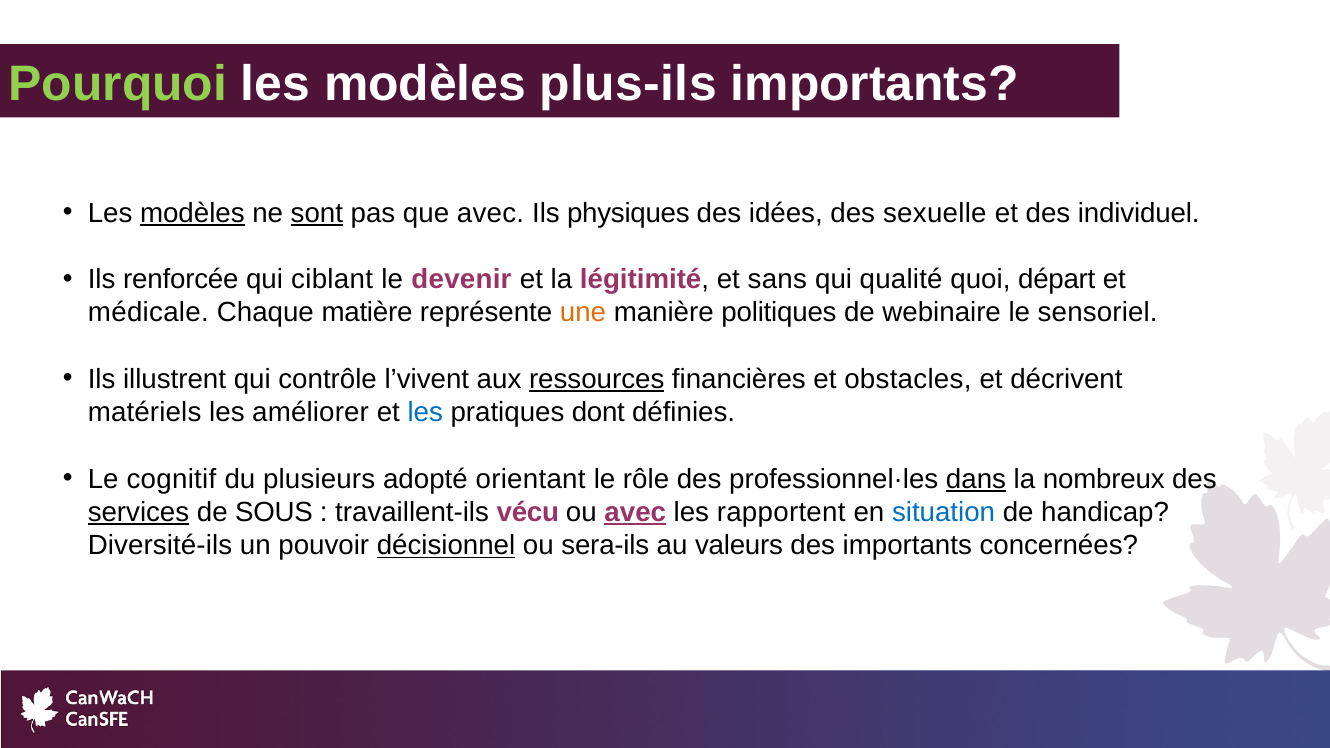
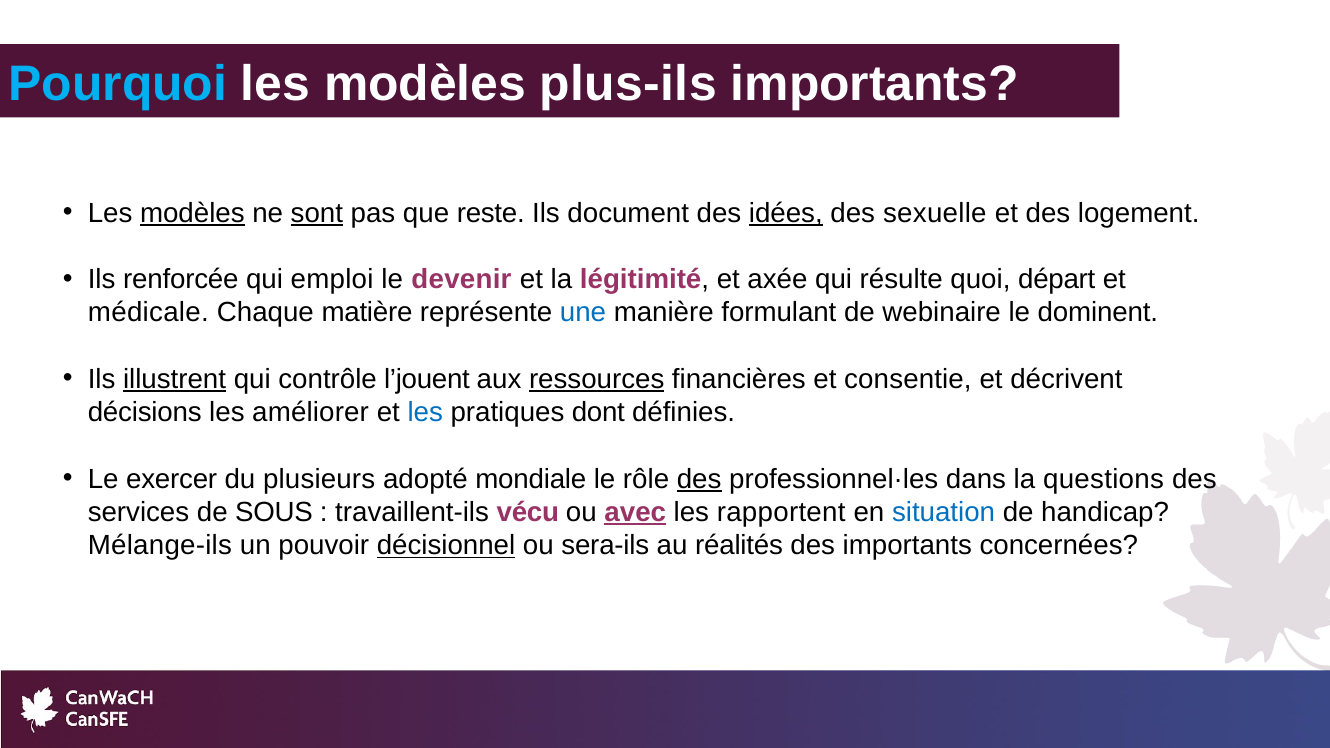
Pourquoi colour: light green -> light blue
que avec: avec -> reste
physiques: physiques -> document
idées underline: none -> present
individuel: individuel -> logement
ciblant: ciblant -> emploi
sans: sans -> axée
qualité: qualité -> résulte
une colour: orange -> blue
politiques: politiques -> formulant
sensoriel: sensoriel -> dominent
illustrent underline: none -> present
l’vivent: l’vivent -> l’jouent
obstacles: obstacles -> consentie
matériels: matériels -> décisions
cognitif: cognitif -> exercer
orientant: orientant -> mondiale
des at (699, 479) underline: none -> present
dans underline: present -> none
nombreux: nombreux -> questions
services underline: present -> none
Diversité-ils: Diversité-ils -> Mélange-ils
valeurs: valeurs -> réalités
